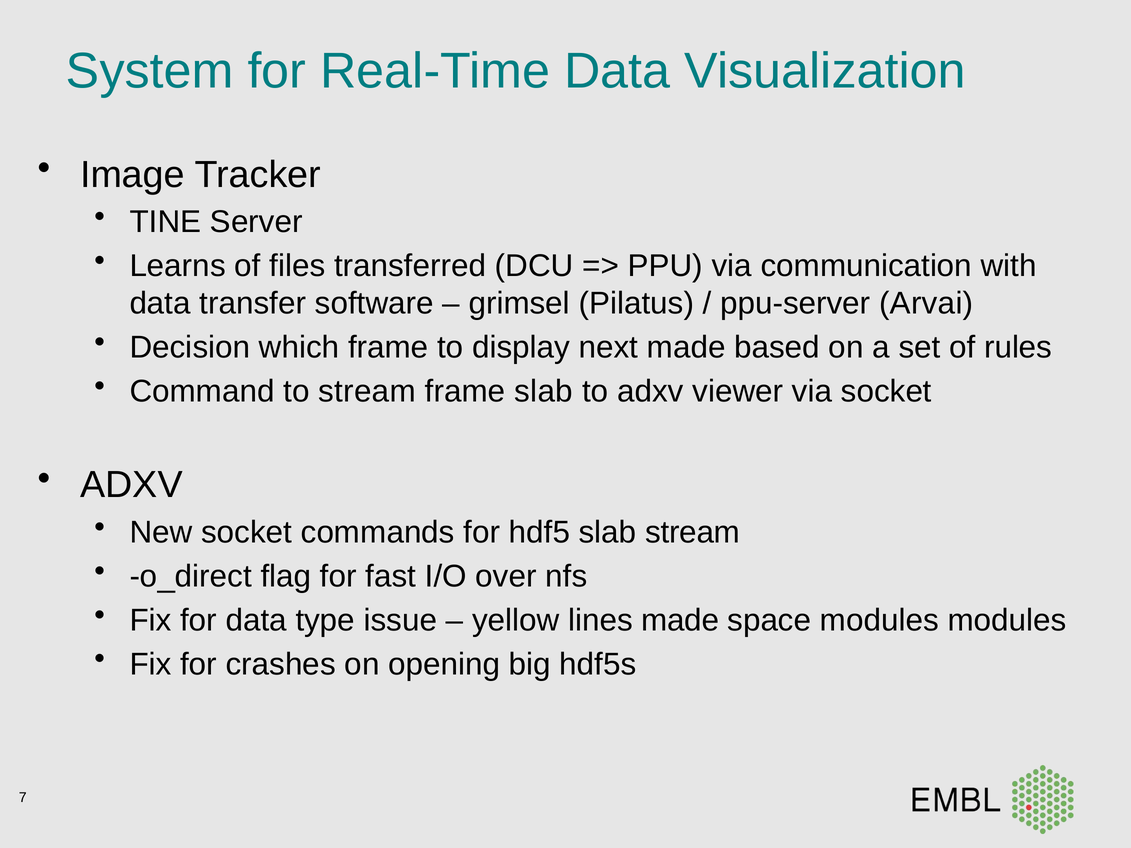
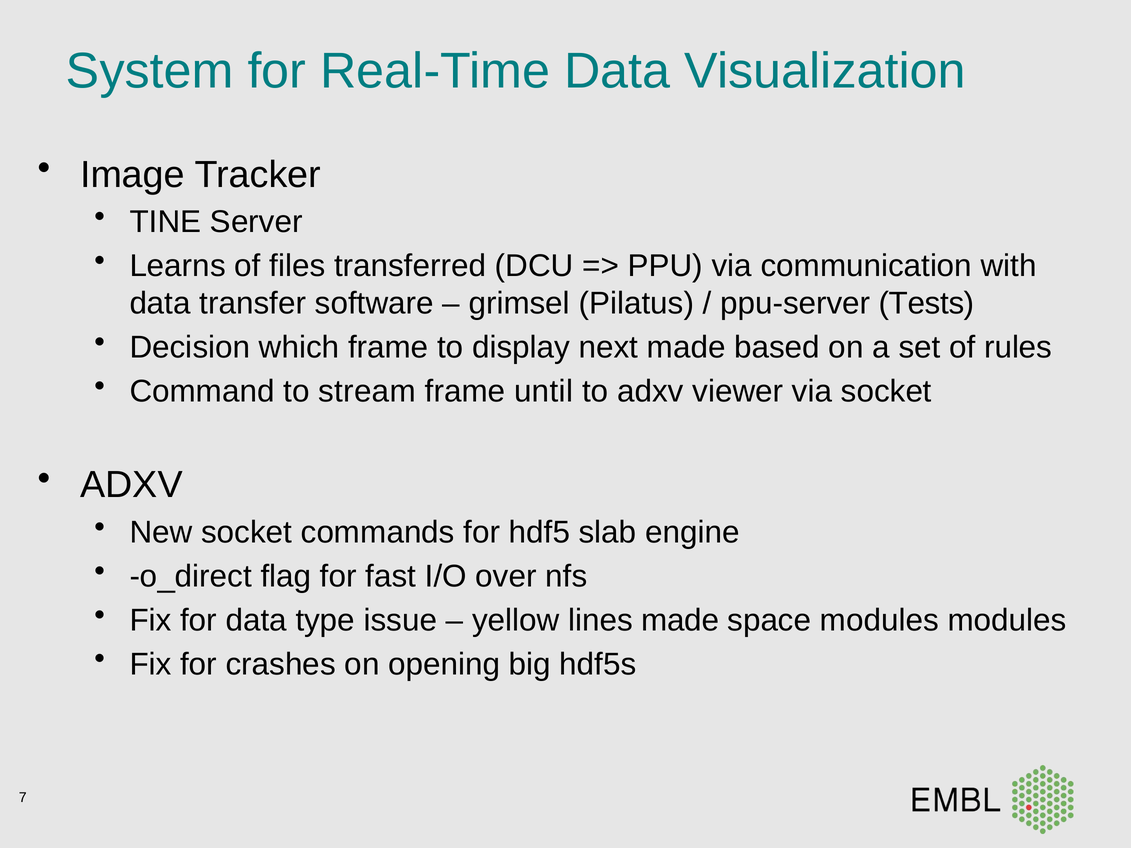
Arvai: Arvai -> Tests
frame slab: slab -> until
slab stream: stream -> engine
